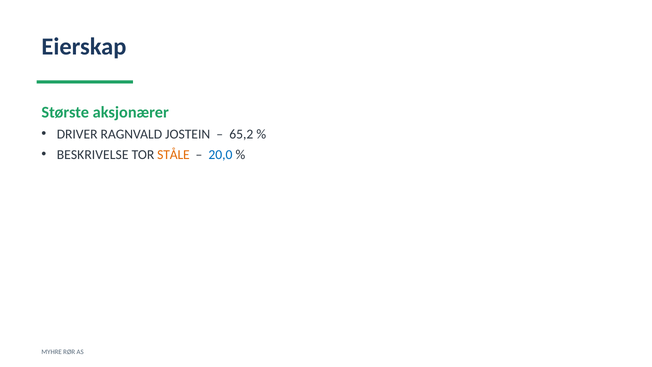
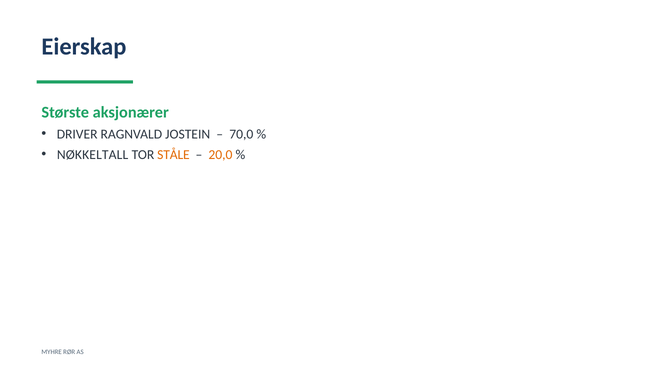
65,2: 65,2 -> 70,0
BESKRIVELSE: BESKRIVELSE -> NØKKELTALL
20,0 colour: blue -> orange
